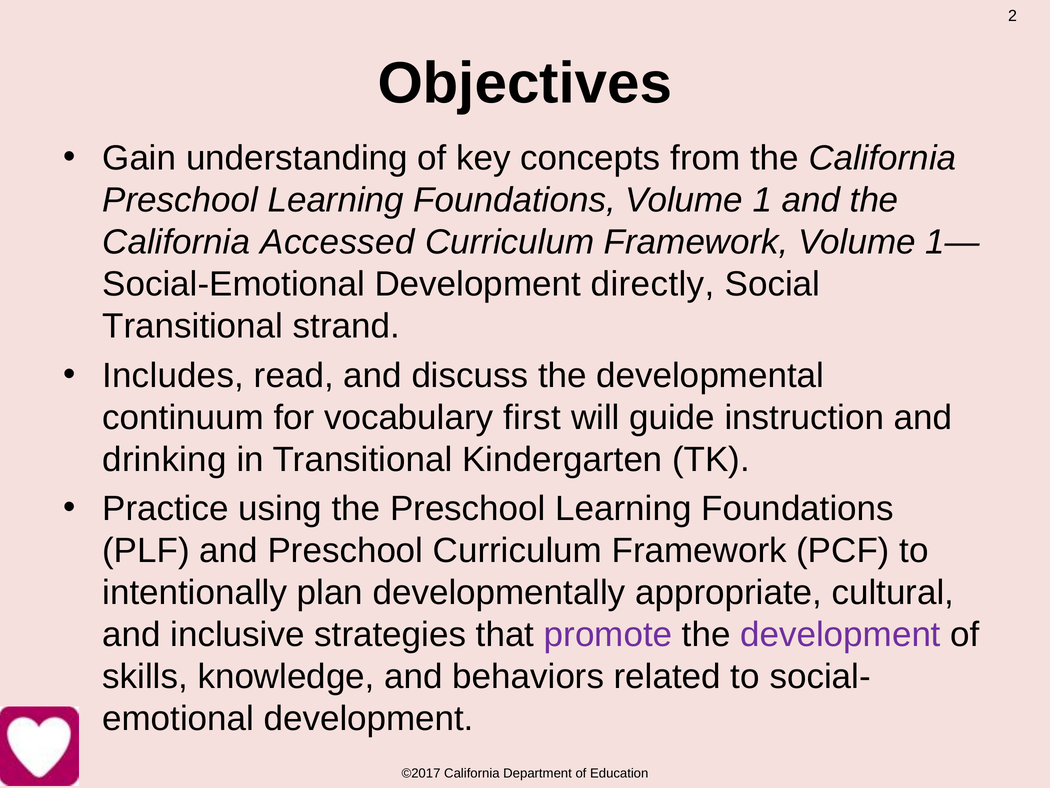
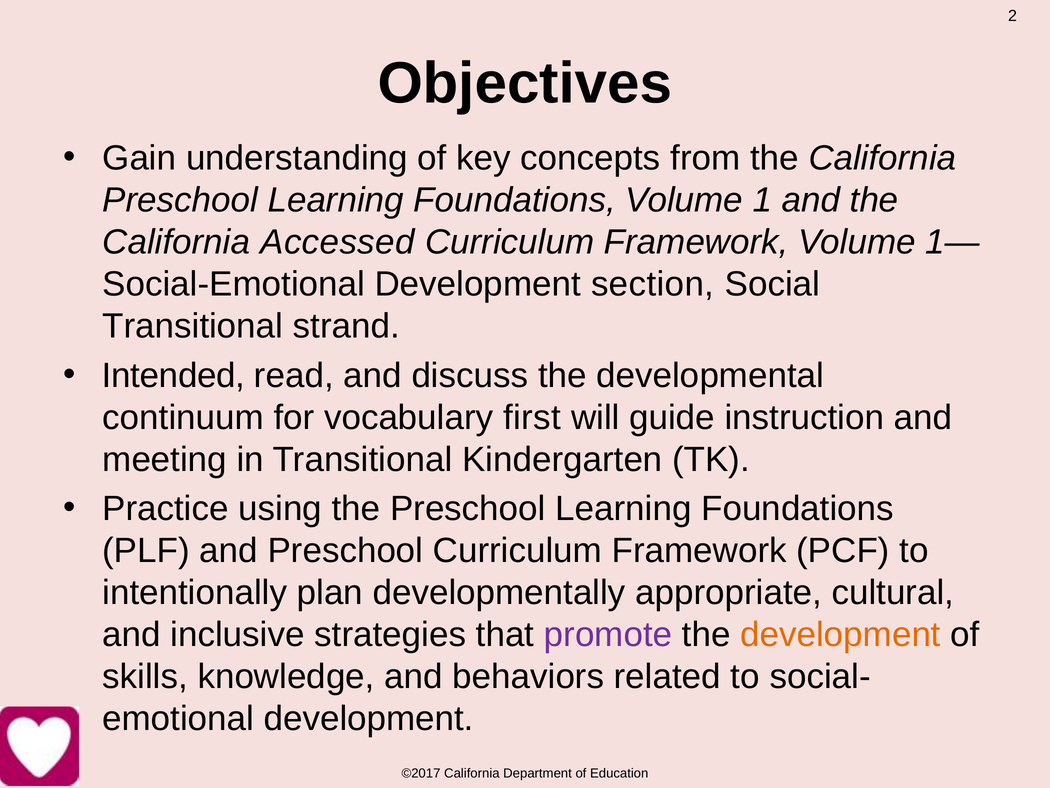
directly: directly -> section
Includes: Includes -> Intended
drinking: drinking -> meeting
development at (840, 634) colour: purple -> orange
